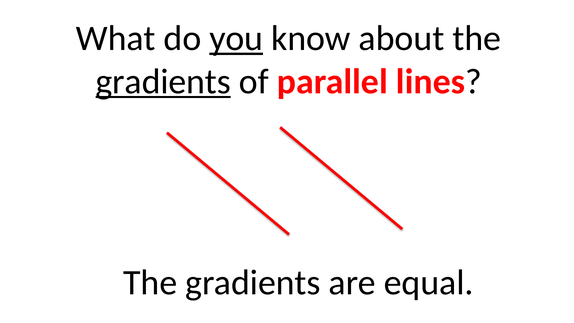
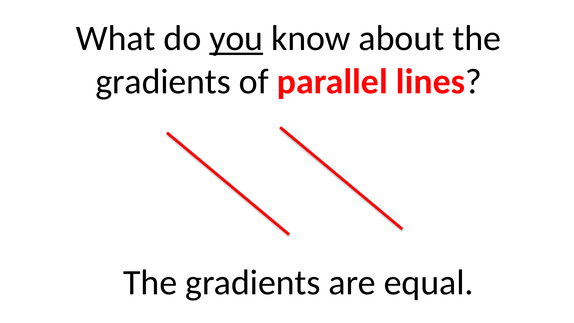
gradients at (163, 81) underline: present -> none
